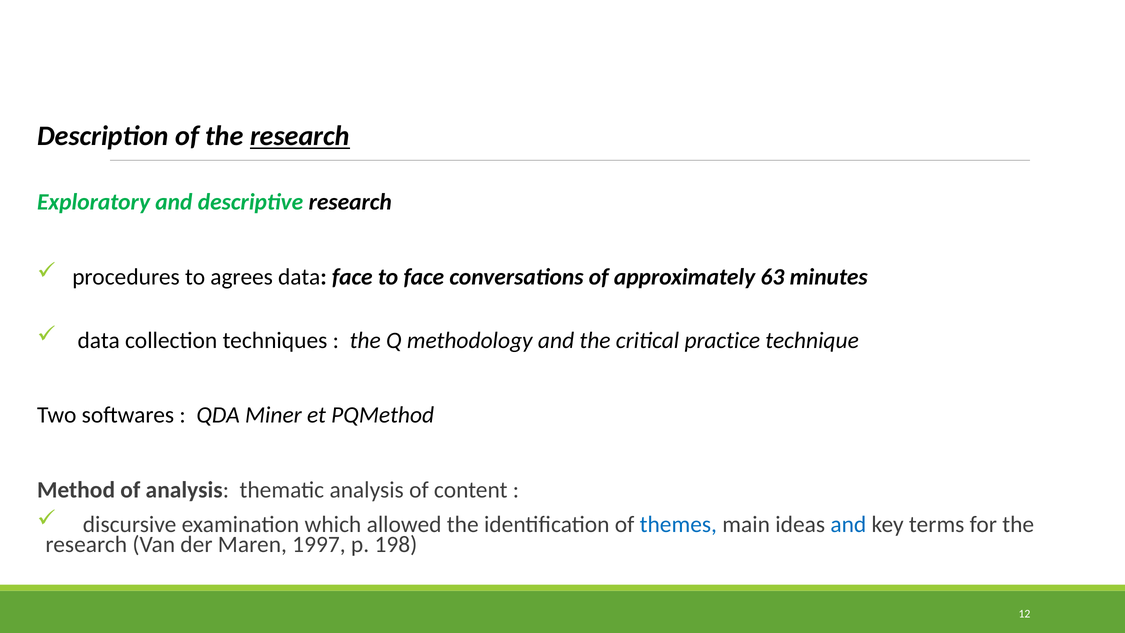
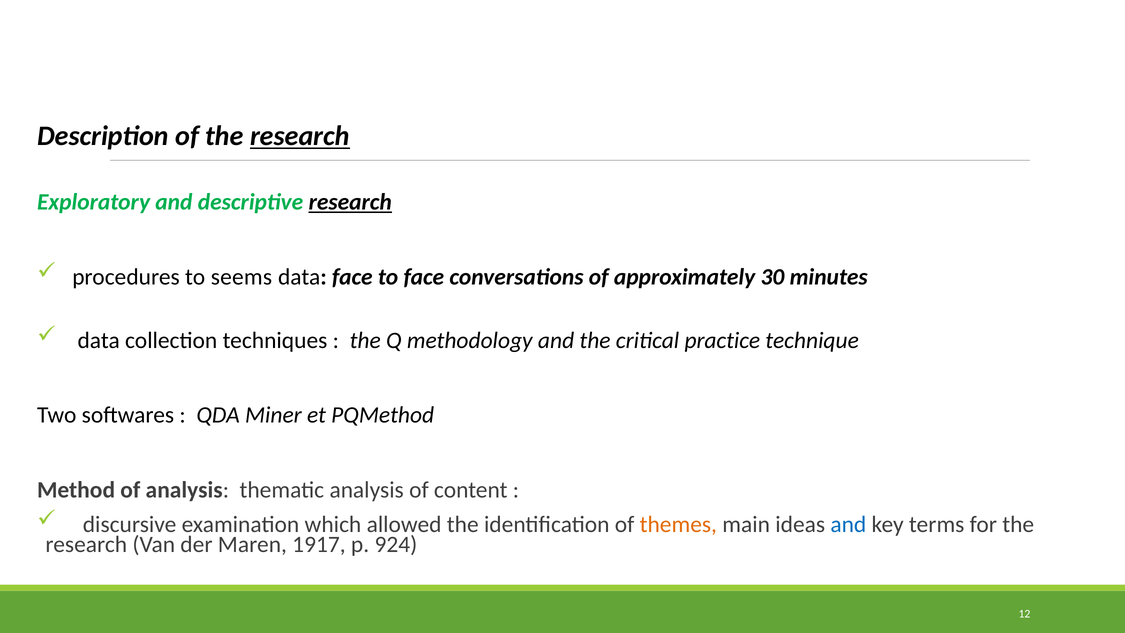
research at (350, 202) underline: none -> present
agrees: agrees -> seems
63: 63 -> 30
themes colour: blue -> orange
1997: 1997 -> 1917
198: 198 -> 924
